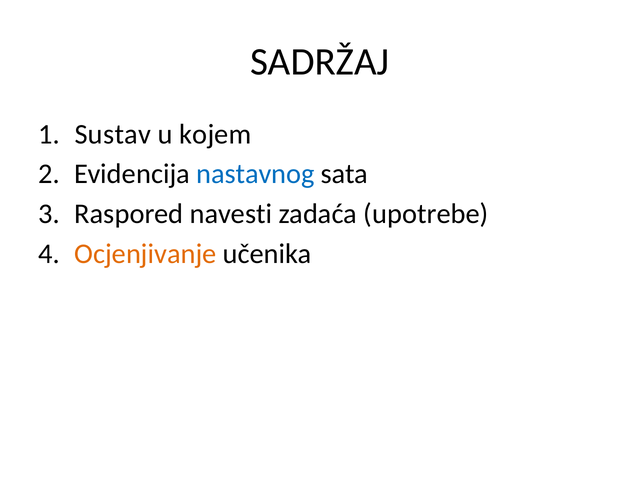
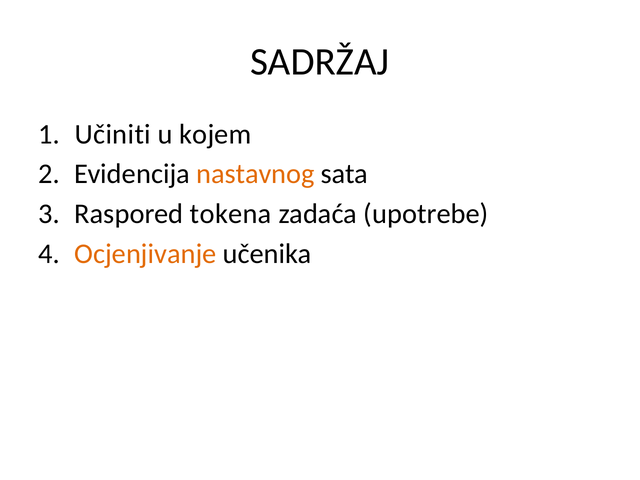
Sustav: Sustav -> Učiniti
nastavnog colour: blue -> orange
navesti: navesti -> tokena
